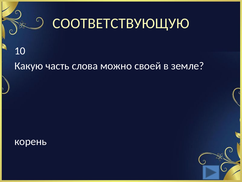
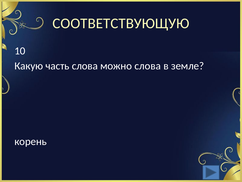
можно своей: своей -> слова
